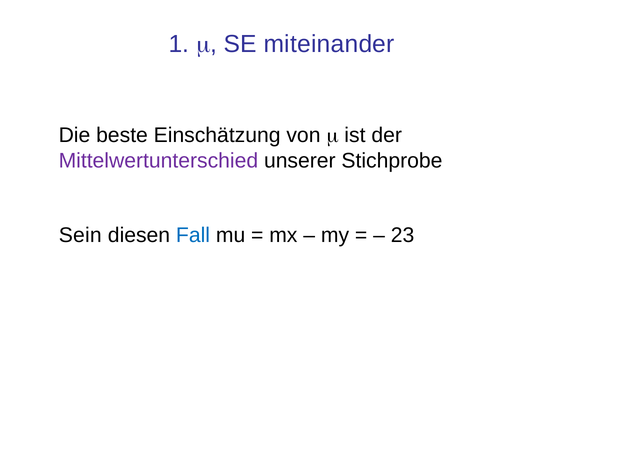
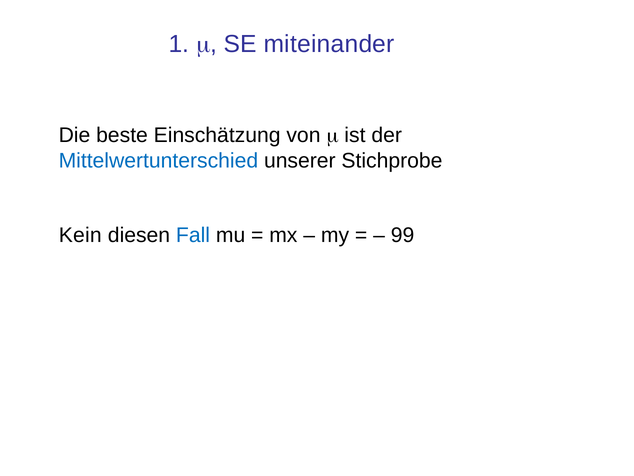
Mittelwertunterschied colour: purple -> blue
Sein: Sein -> Kein
23: 23 -> 99
